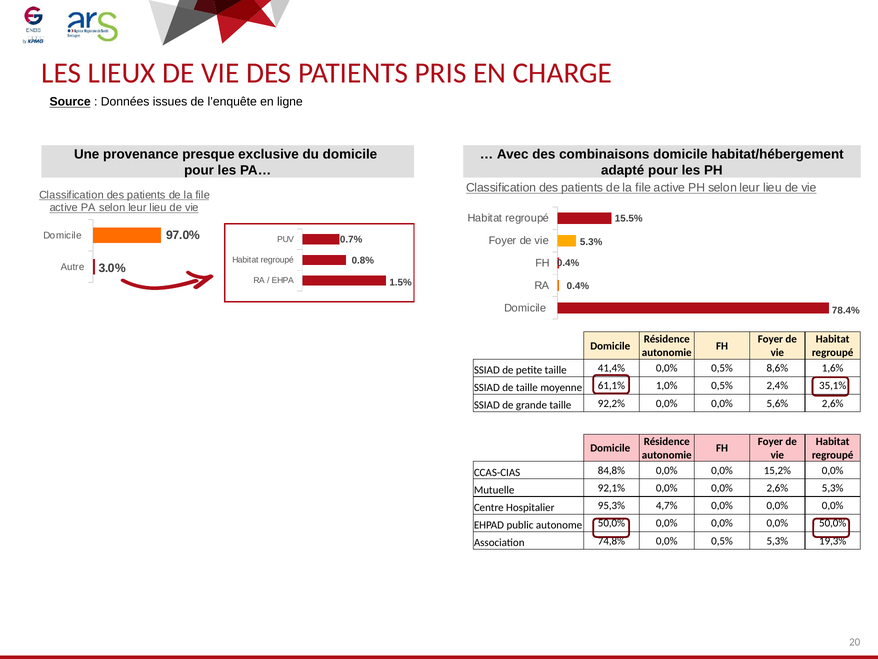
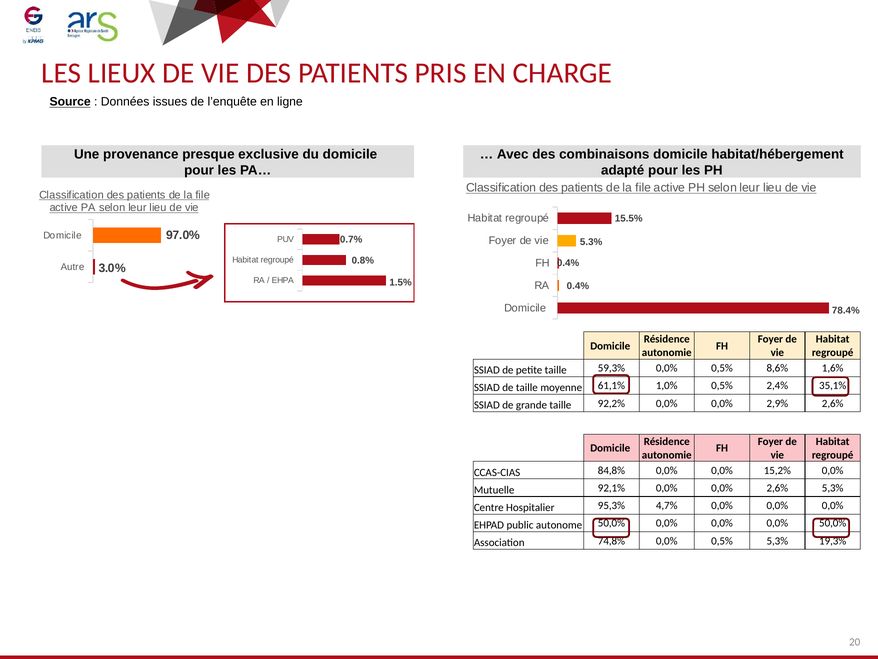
41,4%: 41,4% -> 59,3%
5,6%: 5,6% -> 2,9%
